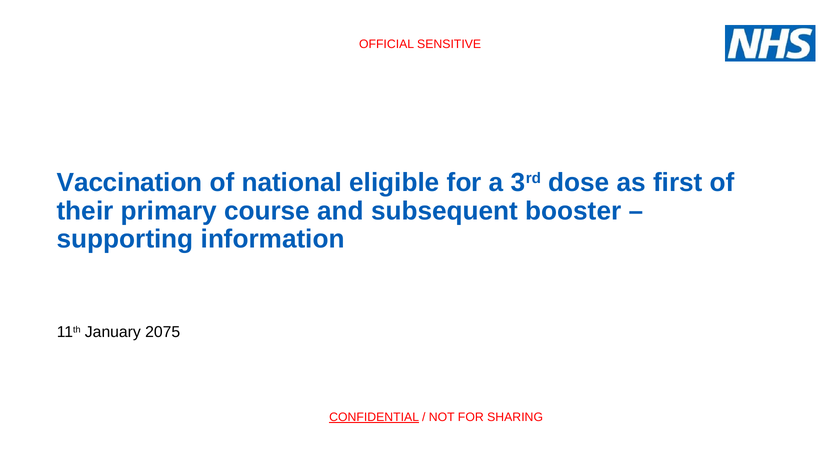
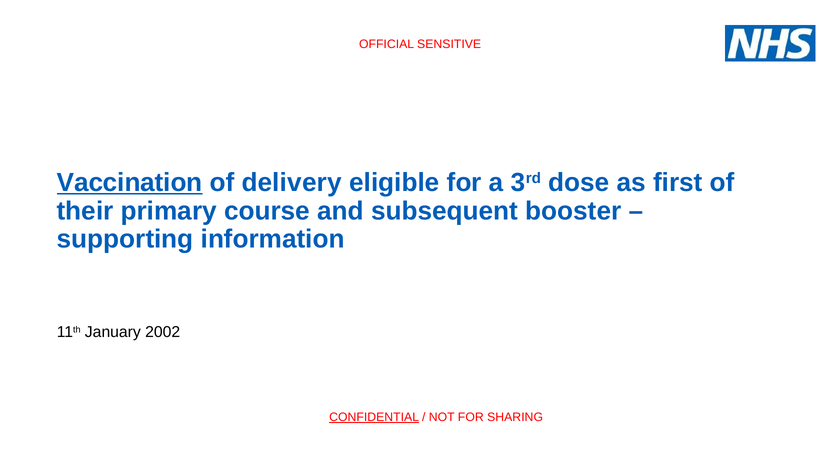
Vaccination underline: none -> present
national: national -> delivery
2075: 2075 -> 2002
